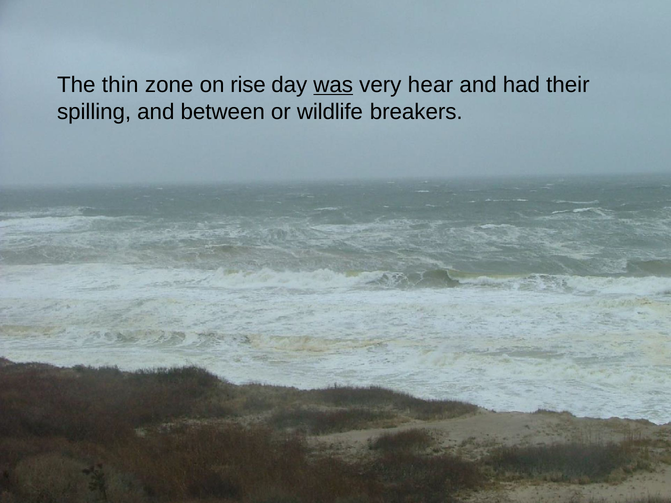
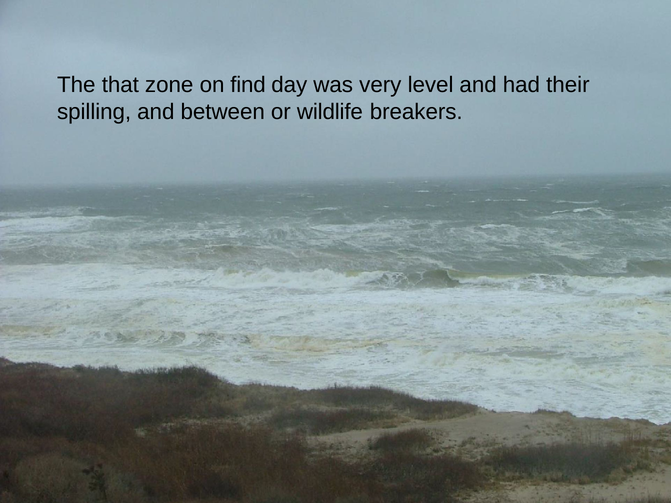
thin: thin -> that
rise: rise -> find
was underline: present -> none
hear: hear -> level
